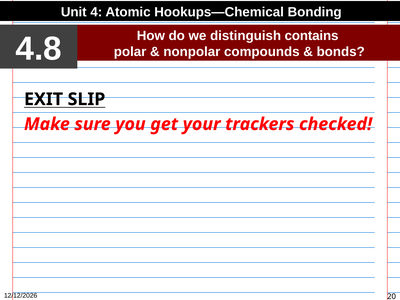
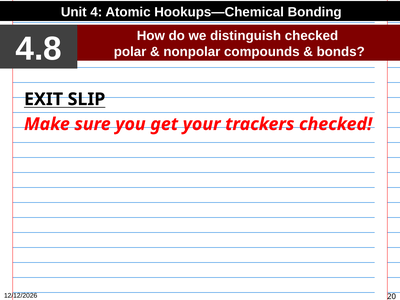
distinguish contains: contains -> checked
